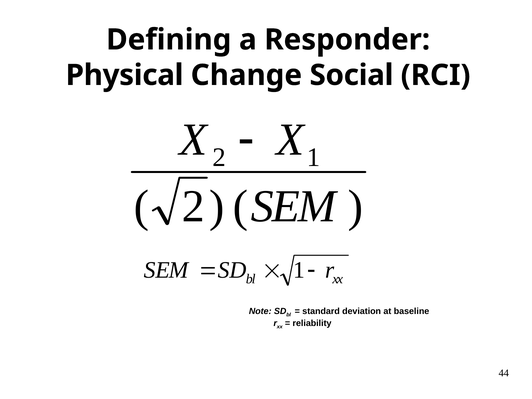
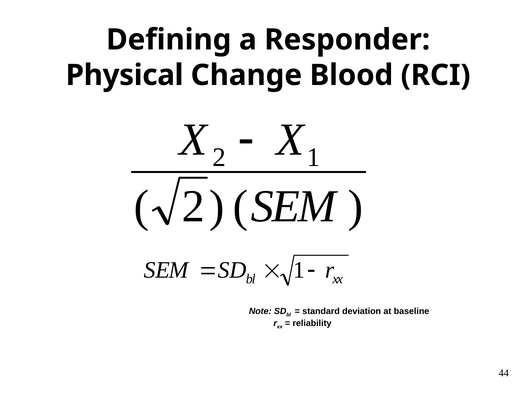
Social: Social -> Blood
